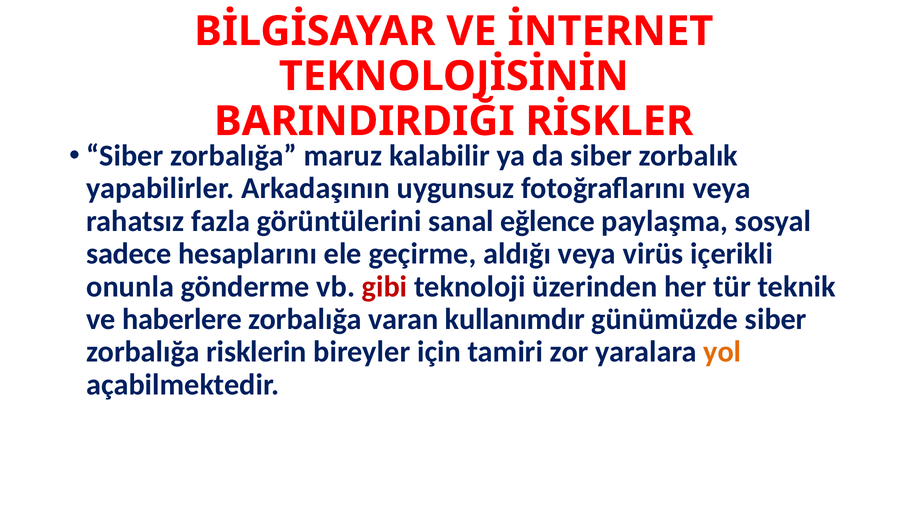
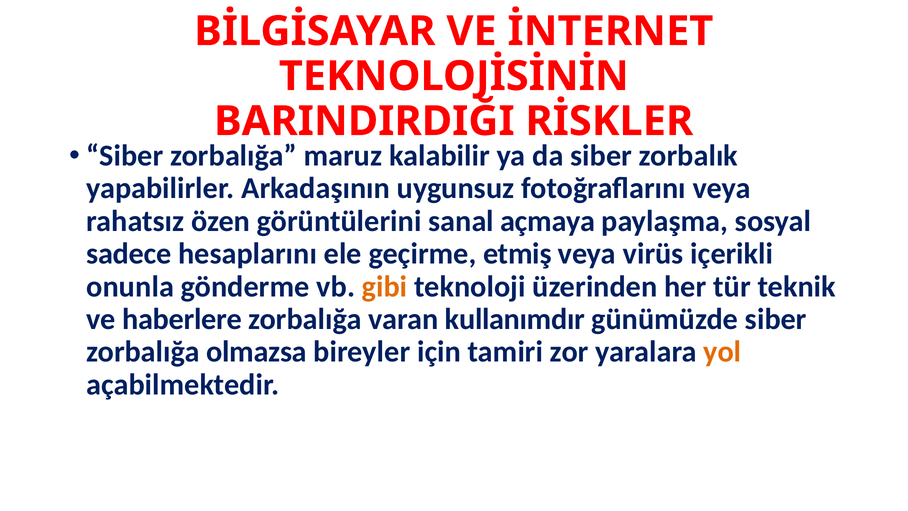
fazla: fazla -> özen
eğlence: eğlence -> açmaya
aldığı: aldığı -> etmiş
gibi colour: red -> orange
risklerin: risklerin -> olmazsa
